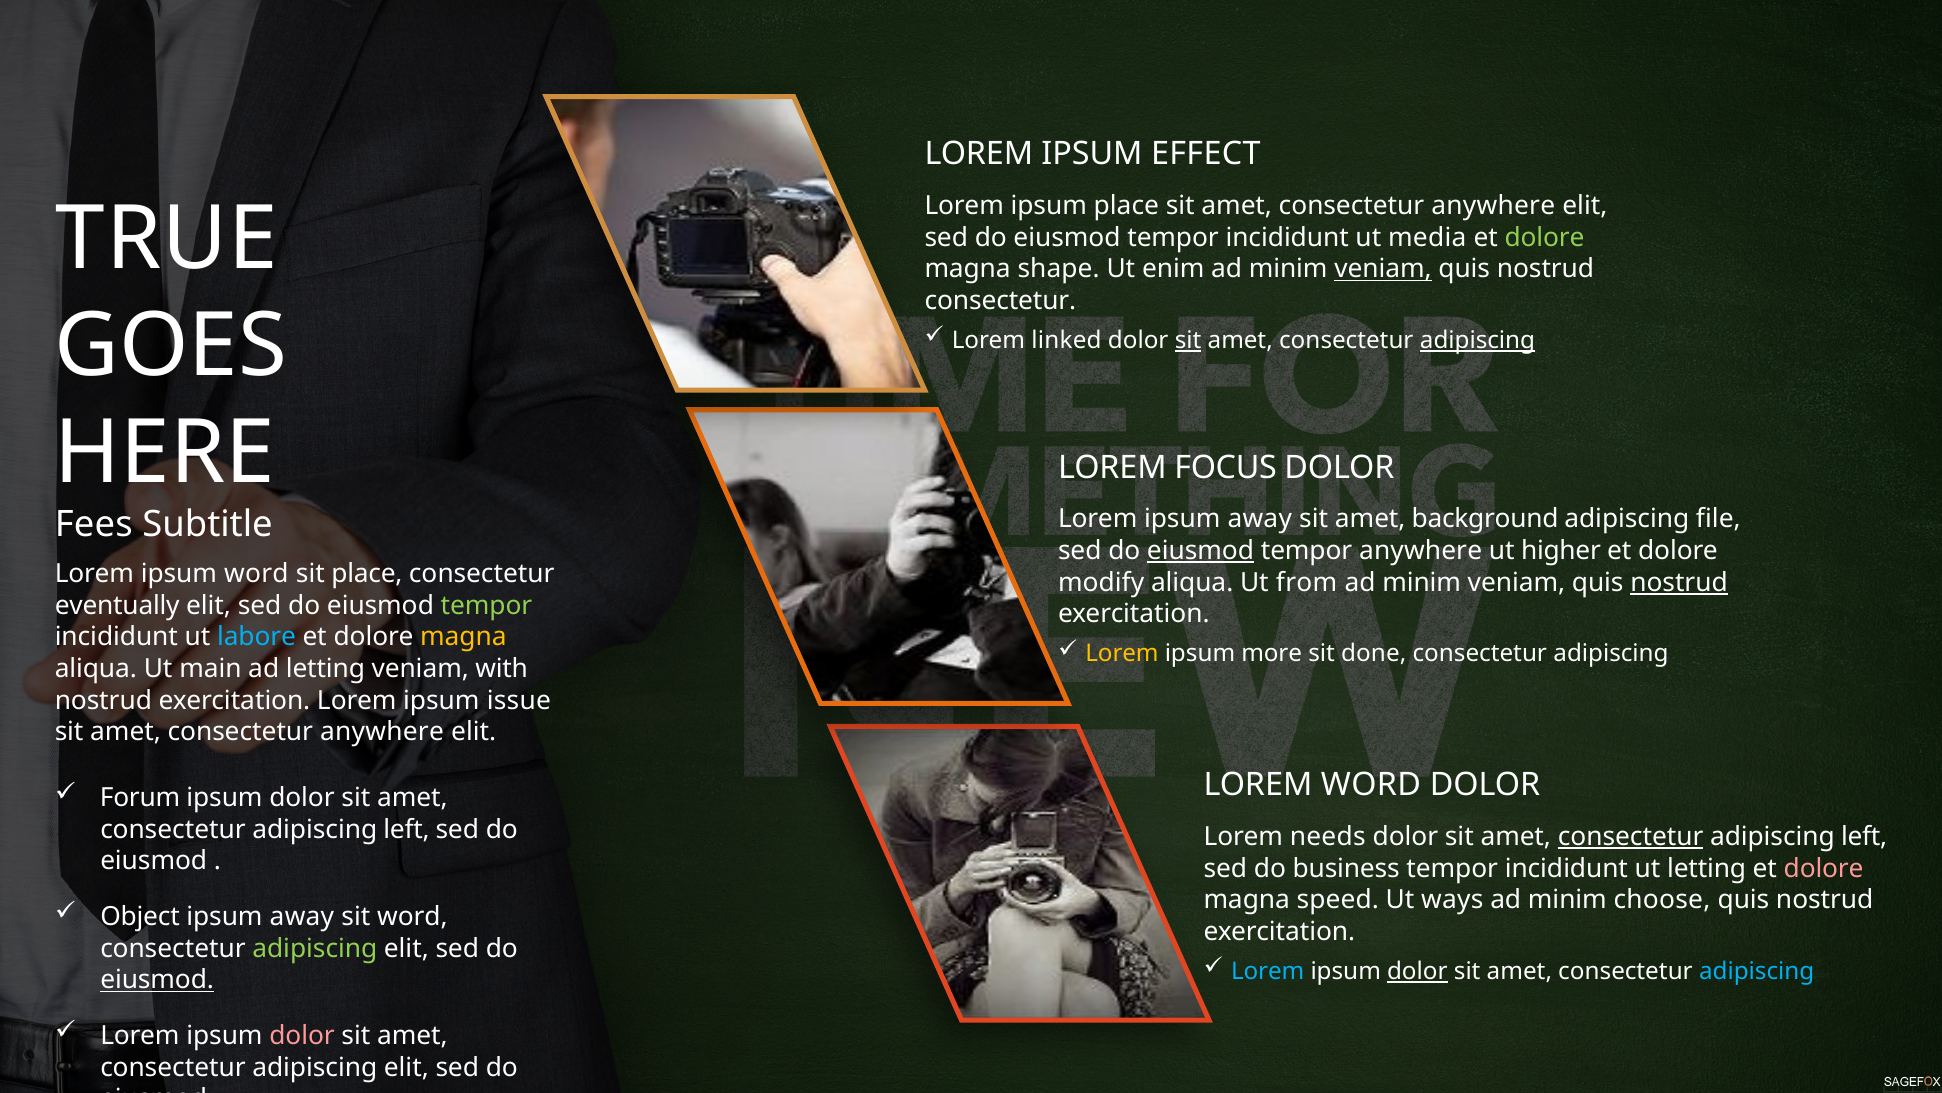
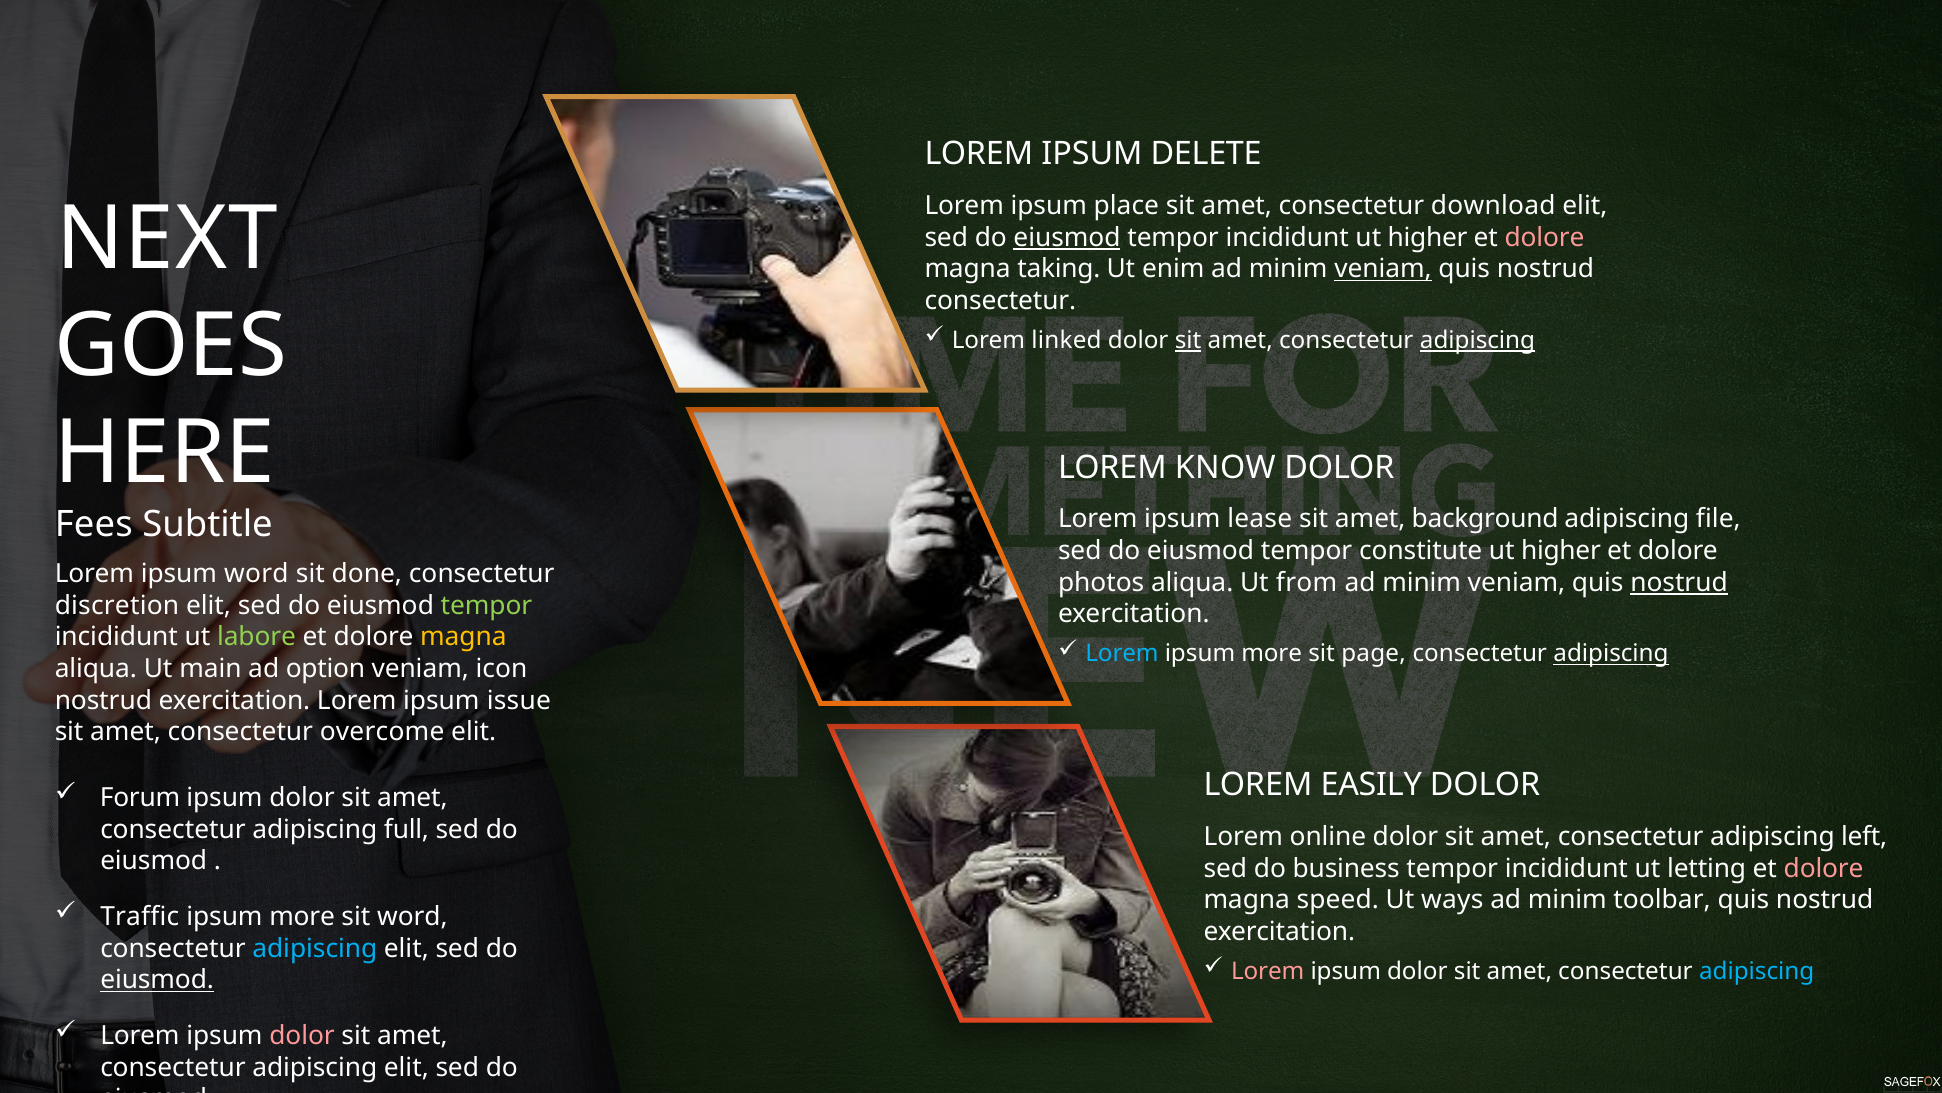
EFFECT: EFFECT -> DELETE
anywhere at (1493, 206): anywhere -> download
TRUE: TRUE -> NEXT
eiusmod at (1067, 237) underline: none -> present
incididunt ut media: media -> higher
dolore at (1545, 237) colour: light green -> pink
shape: shape -> taking
FOCUS: FOCUS -> KNOW
Lorem ipsum away: away -> lease
eiusmod at (1200, 551) underline: present -> none
tempor anywhere: anywhere -> constitute
sit place: place -> done
modify: modify -> photos
eventually: eventually -> discretion
labore colour: light blue -> light green
Lorem at (1122, 654) colour: yellow -> light blue
done: done -> page
adipiscing at (1611, 654) underline: none -> present
ad letting: letting -> option
with: with -> icon
anywhere at (382, 732): anywhere -> overcome
LOREM WORD: WORD -> EASILY
left at (406, 829): left -> full
needs: needs -> online
consectetur at (1631, 836) underline: present -> none
choose: choose -> toolbar
Object: Object -> Traffic
away at (302, 916): away -> more
adipiscing at (315, 948) colour: light green -> light blue
Lorem at (1268, 971) colour: light blue -> pink
dolor at (1417, 971) underline: present -> none
